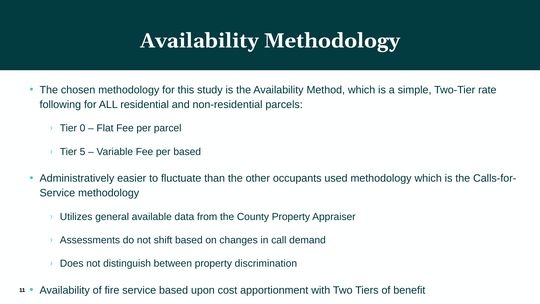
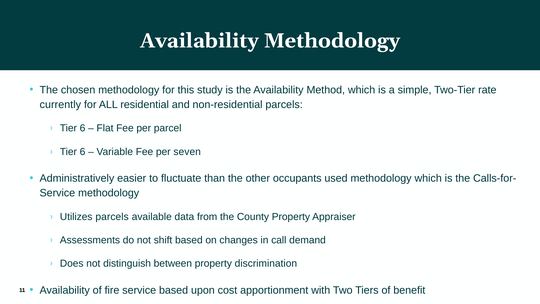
following: following -> currently
0 at (83, 128): 0 -> 6
5 at (83, 152): 5 -> 6
per based: based -> seven
Utilizes general: general -> parcels
